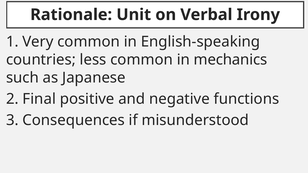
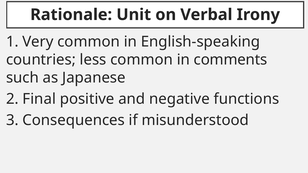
mechanics: mechanics -> comments
